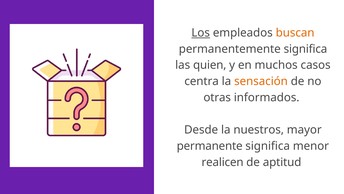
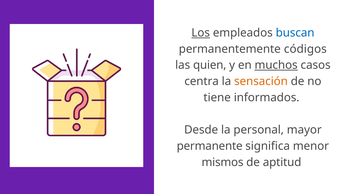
buscan colour: orange -> blue
permanentemente significa: significa -> códigos
muchos underline: none -> present
otras: otras -> tiene
nuestros: nuestros -> personal
realicen: realicen -> mismos
